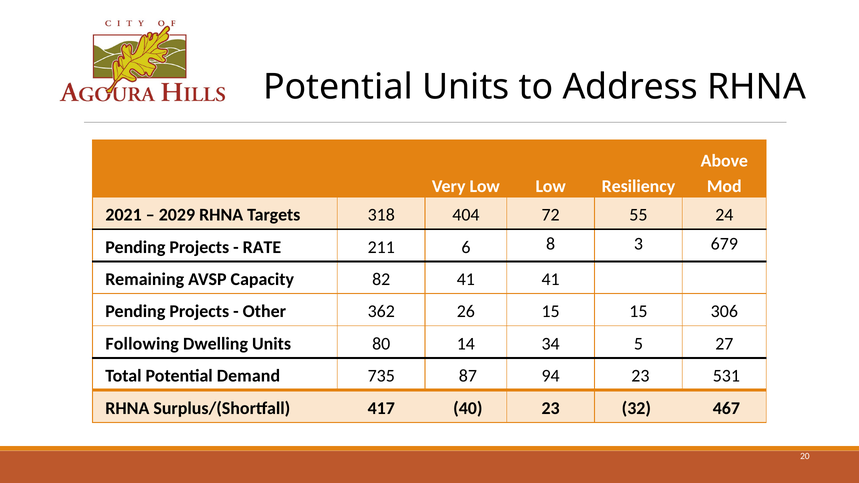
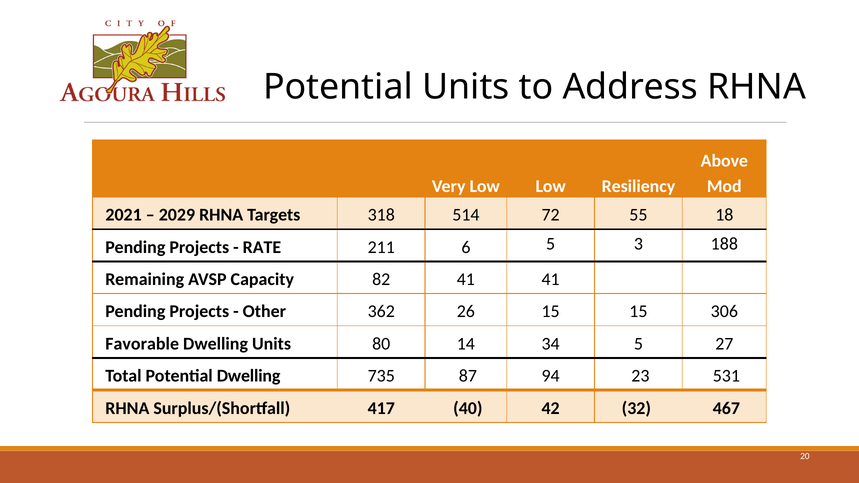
404: 404 -> 514
24: 24 -> 18
6 8: 8 -> 5
679: 679 -> 188
Following: Following -> Favorable
Potential Demand: Demand -> Dwelling
40 23: 23 -> 42
